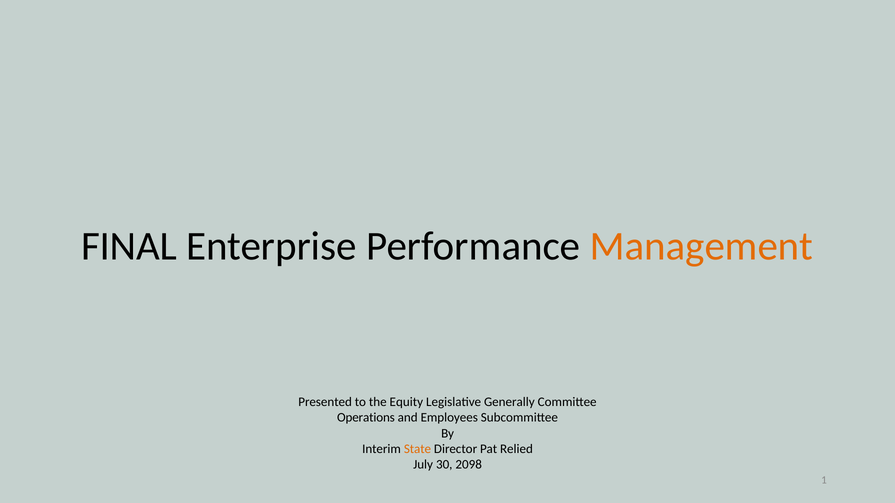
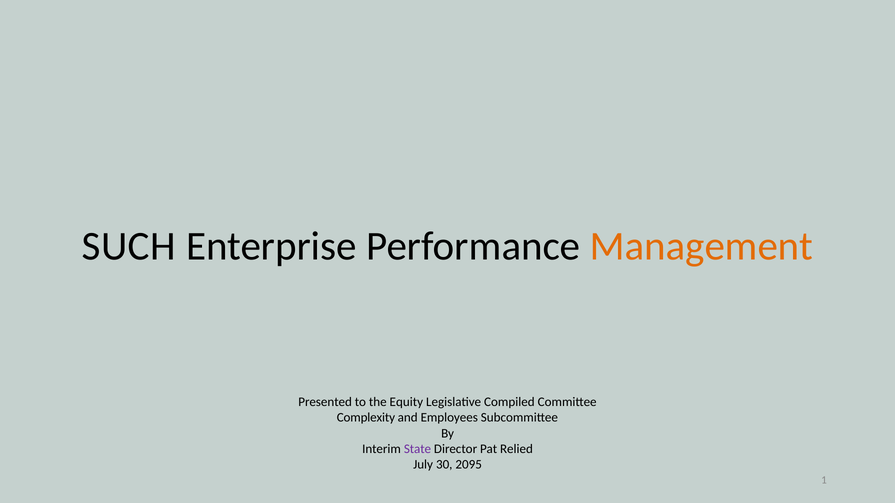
FINAL: FINAL -> SUCH
Generally: Generally -> Compiled
Operations: Operations -> Complexity
State colour: orange -> purple
2098: 2098 -> 2095
